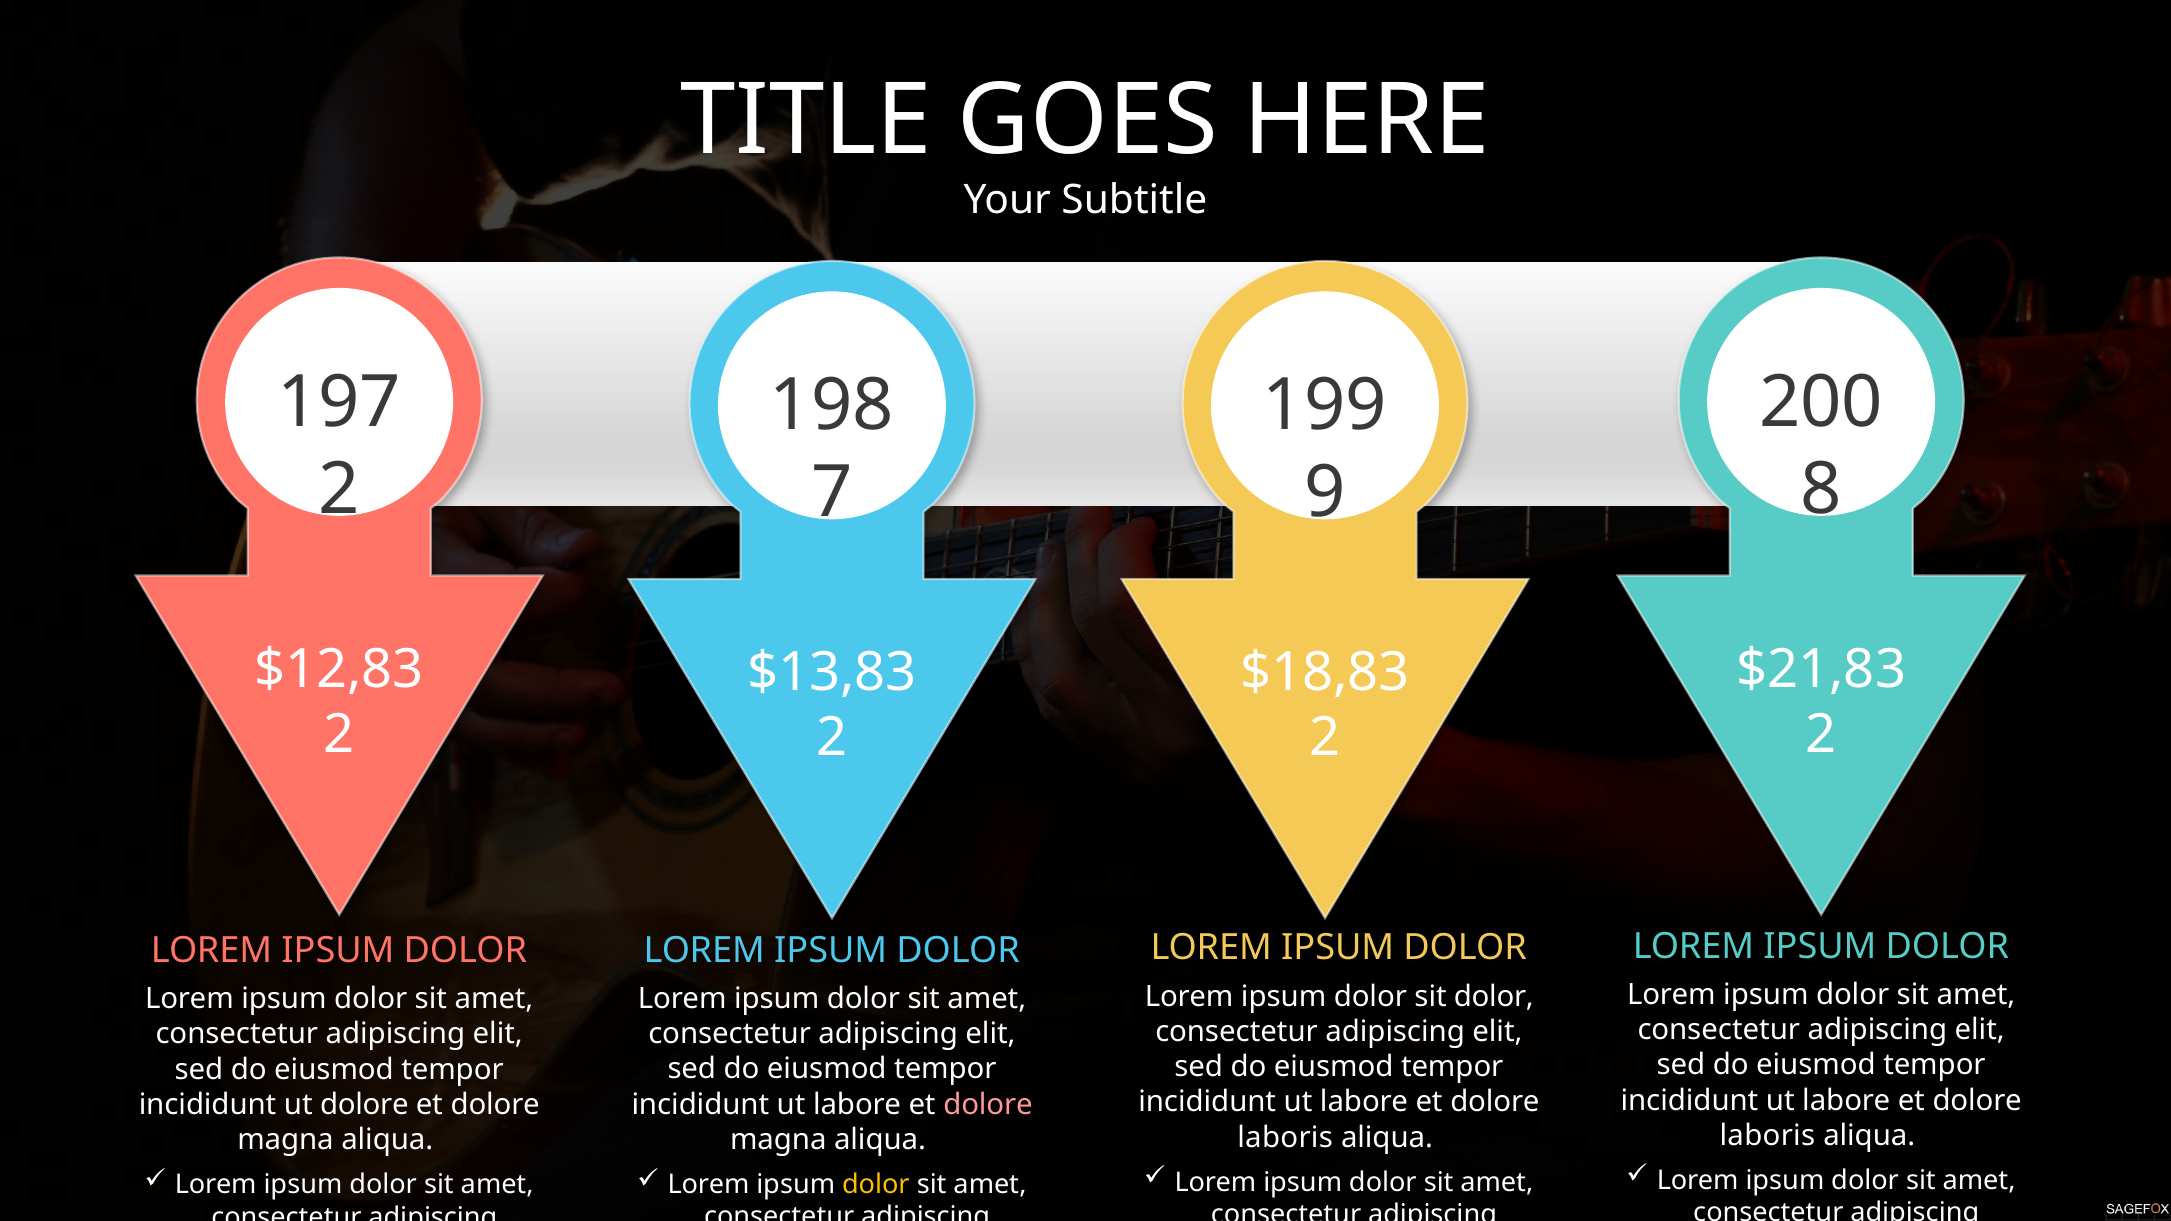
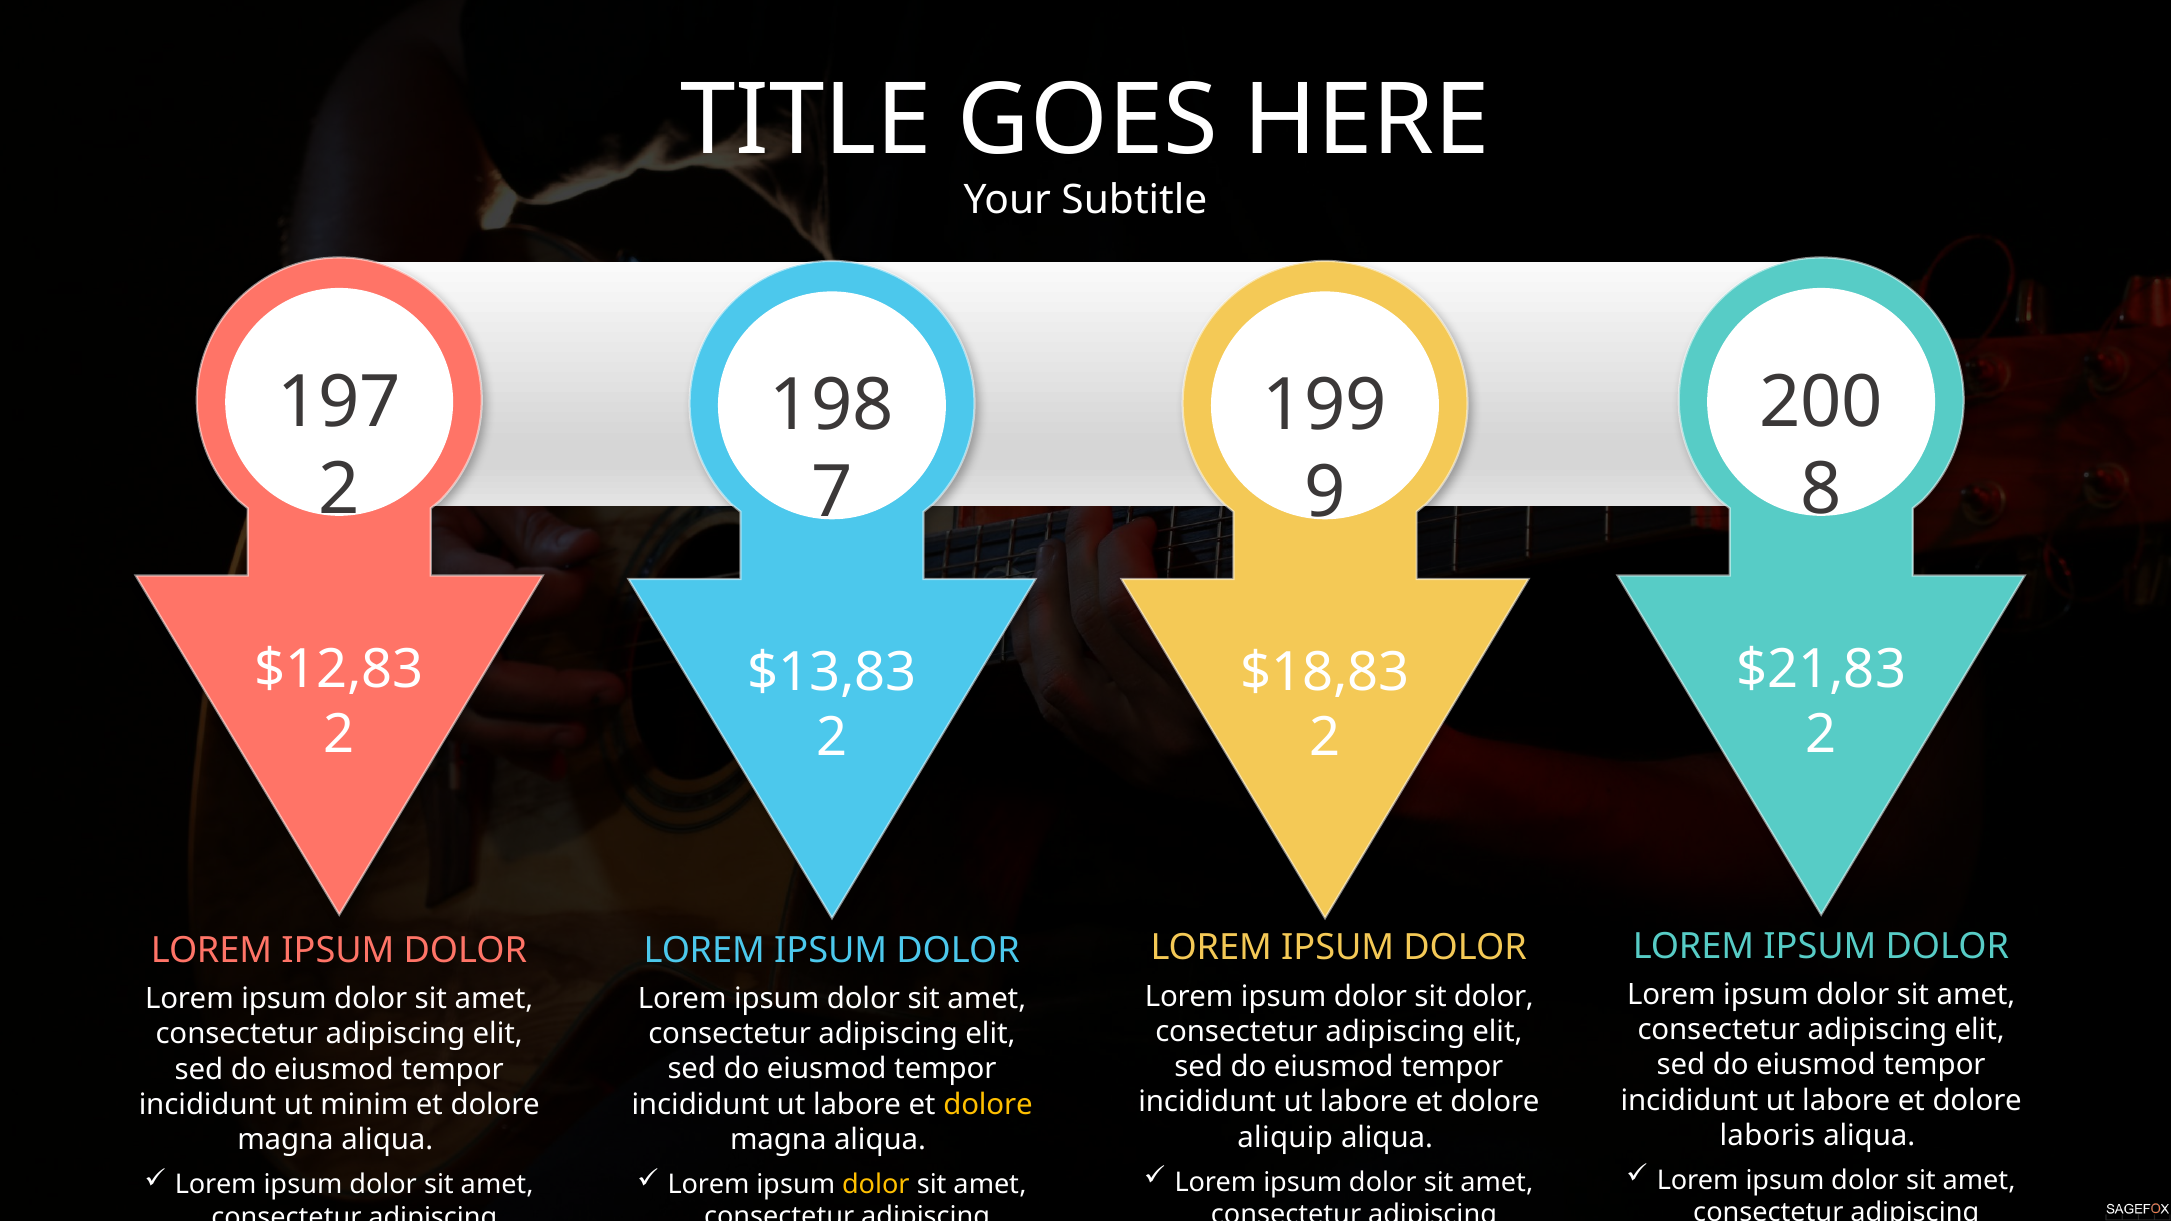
dolore at (988, 1105) colour: pink -> yellow
ut dolore: dolore -> minim
laboris at (1285, 1138): laboris -> aliquip
